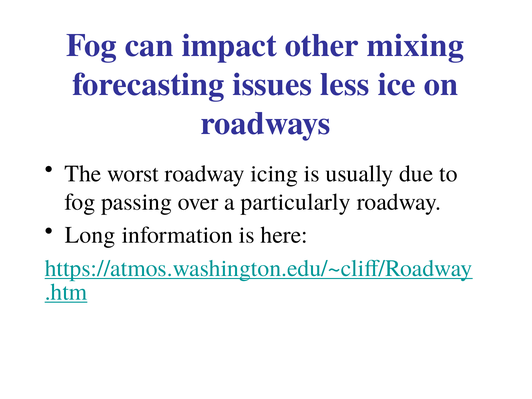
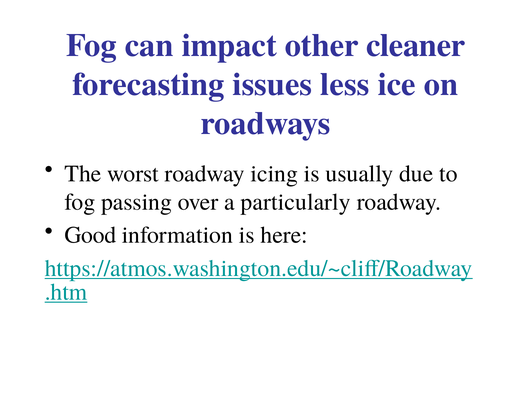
mixing: mixing -> cleaner
Long: Long -> Good
